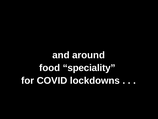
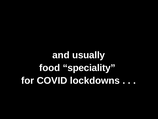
around: around -> usually
